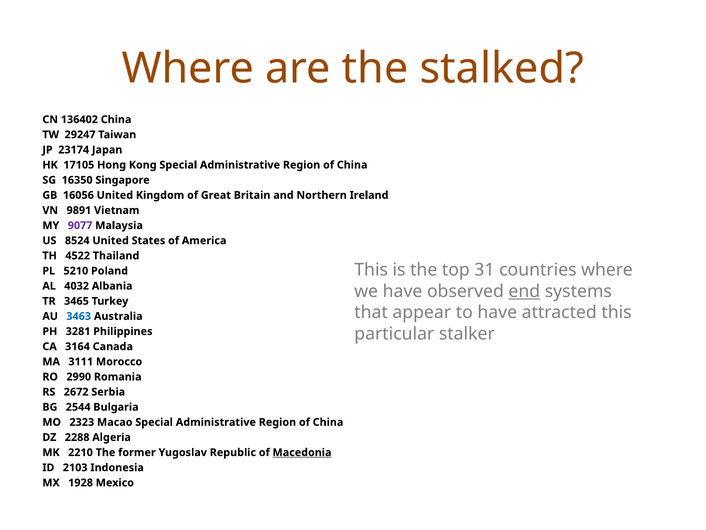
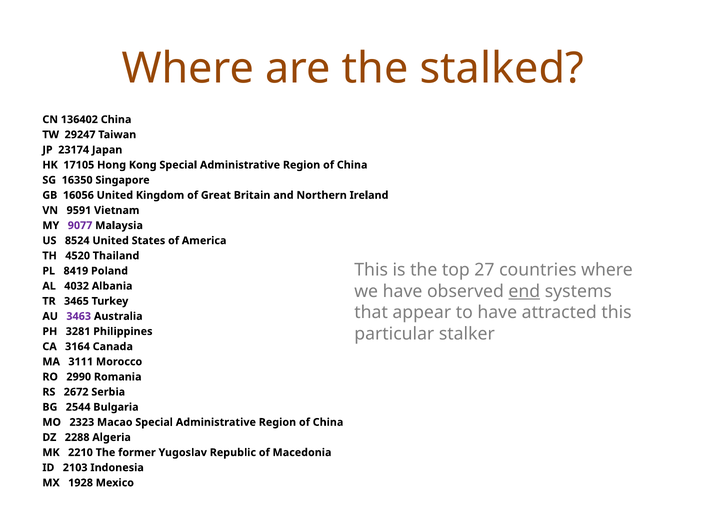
9891: 9891 -> 9591
4522: 4522 -> 4520
31: 31 -> 27
5210: 5210 -> 8419
3463 colour: blue -> purple
Macedonia underline: present -> none
